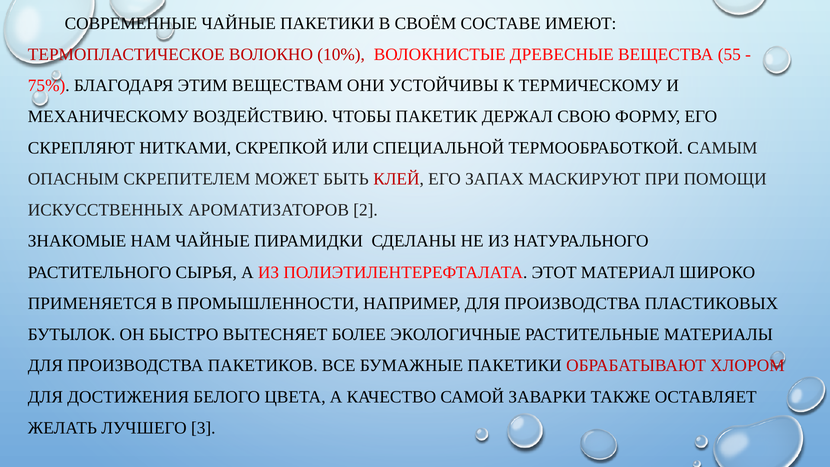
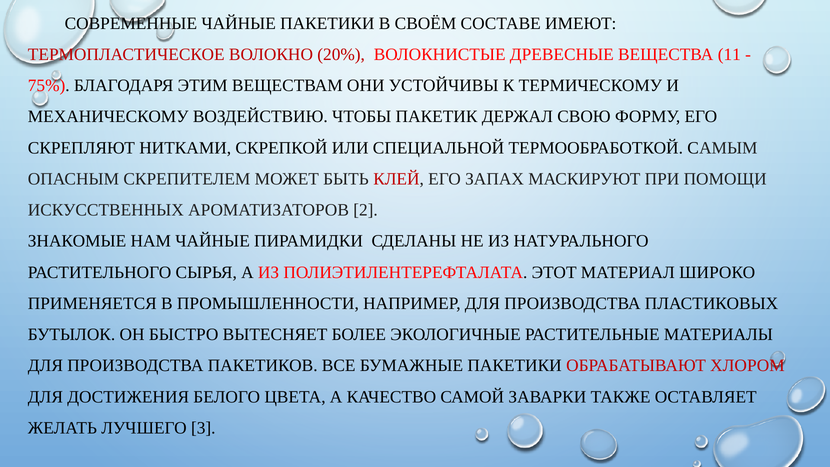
10%: 10% -> 20%
55: 55 -> 11
